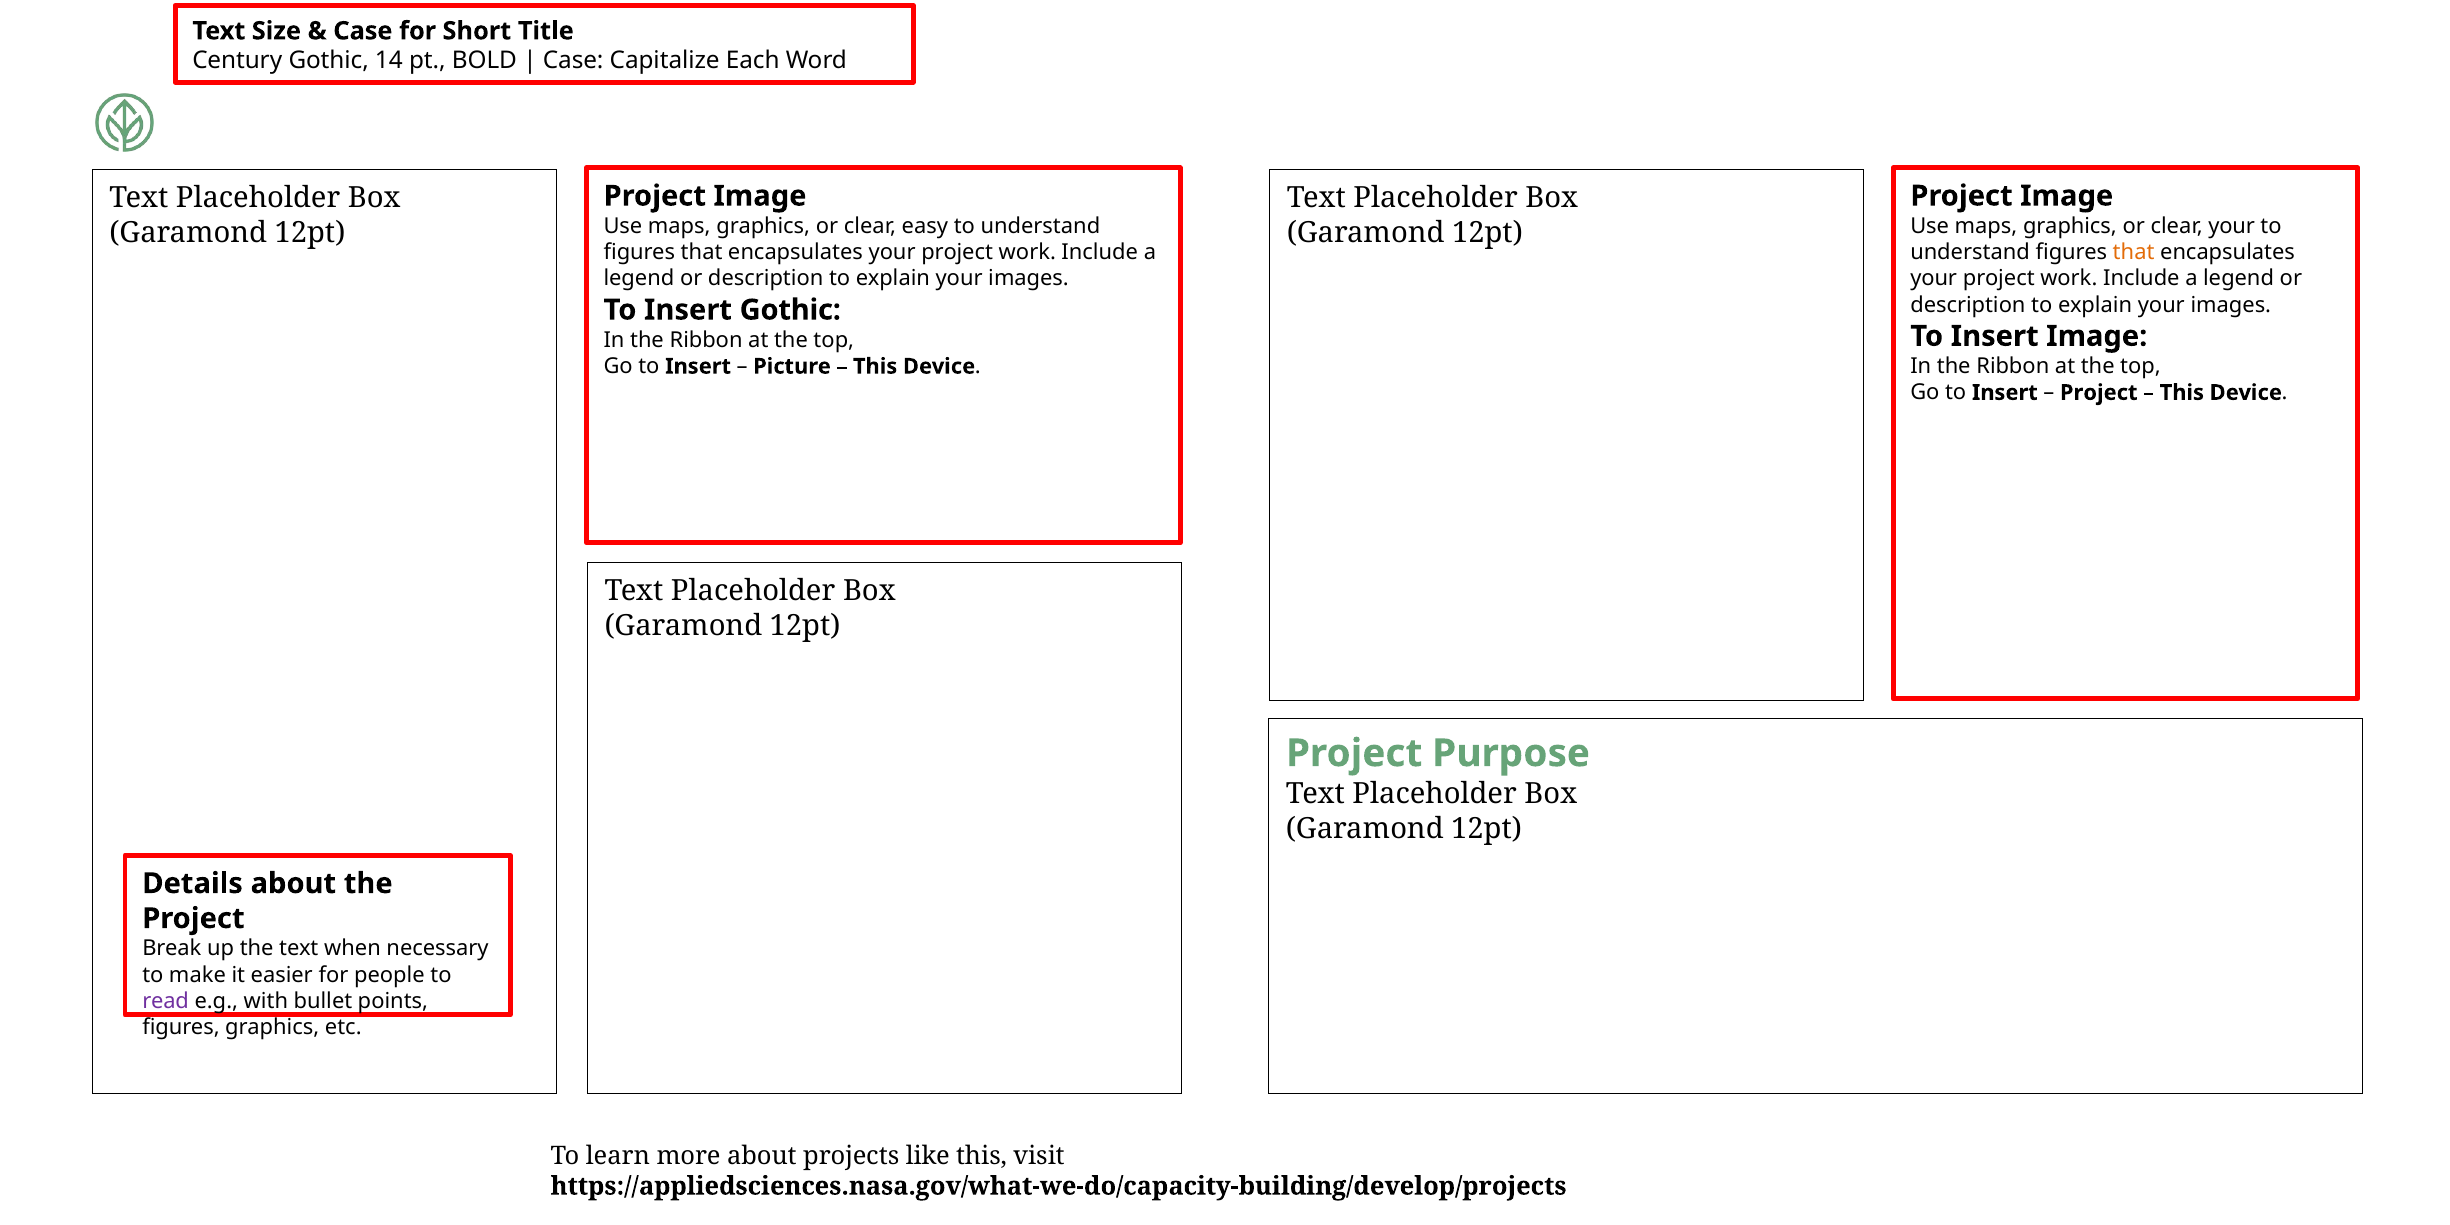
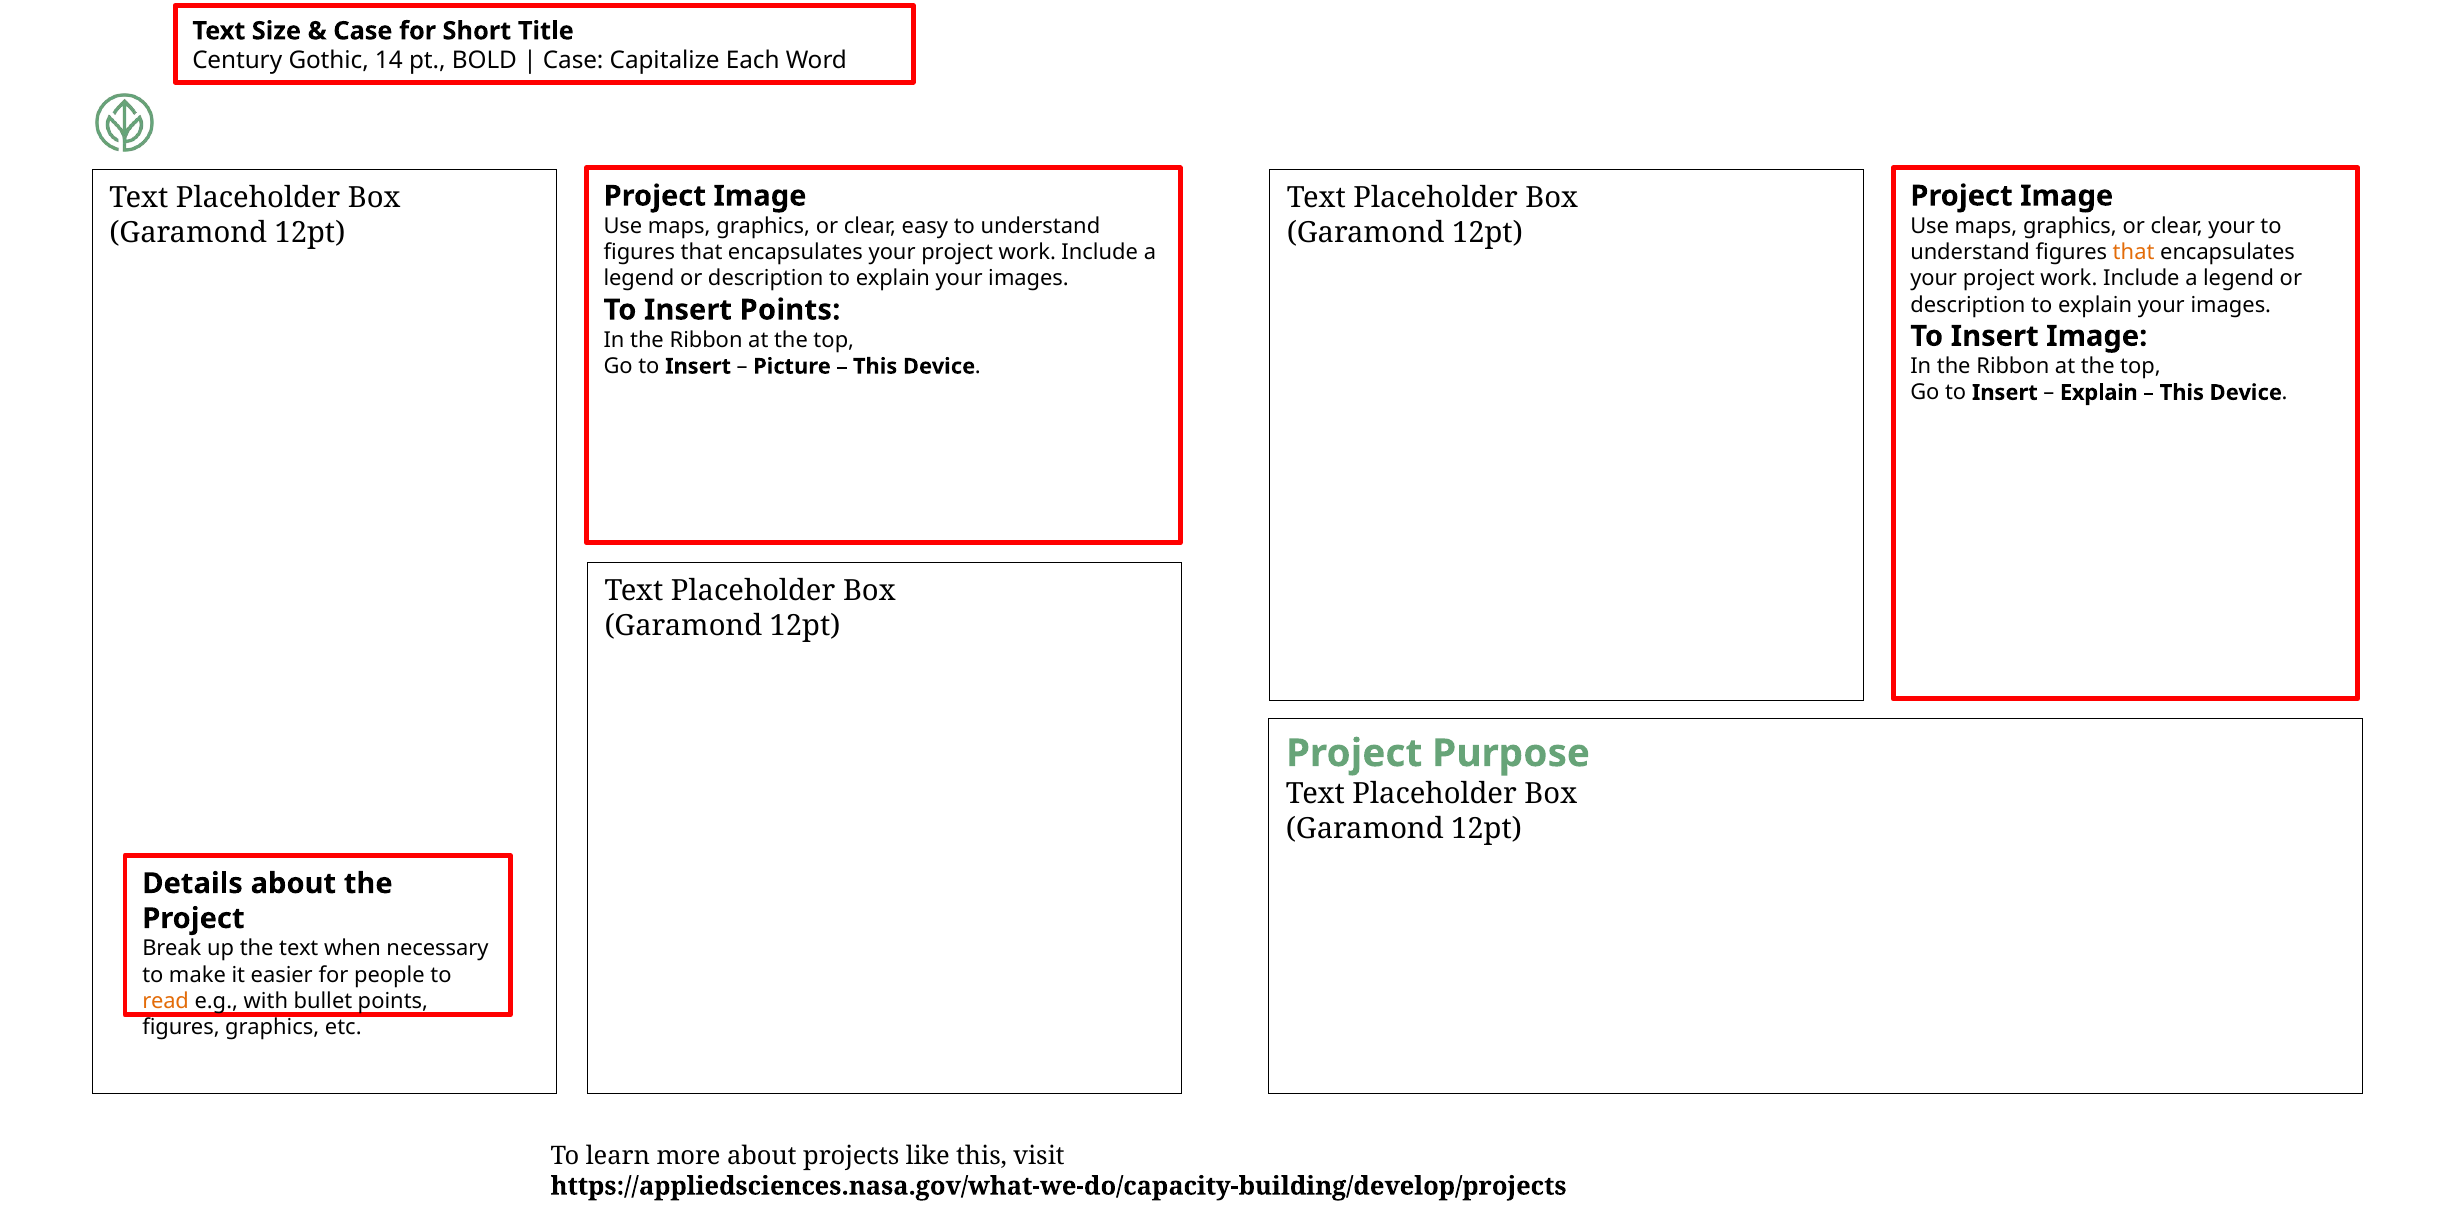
Insert Gothic: Gothic -> Points
Project at (2099, 393): Project -> Explain
read colour: purple -> orange
